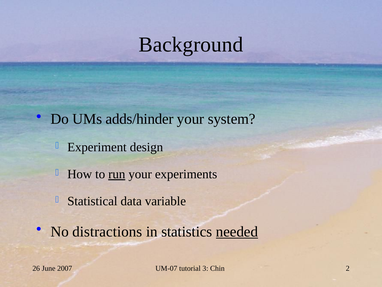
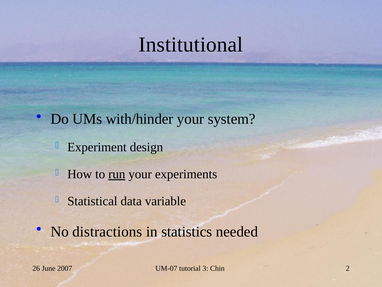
Background: Background -> Institutional
adds/hinder: adds/hinder -> with/hinder
needed underline: present -> none
